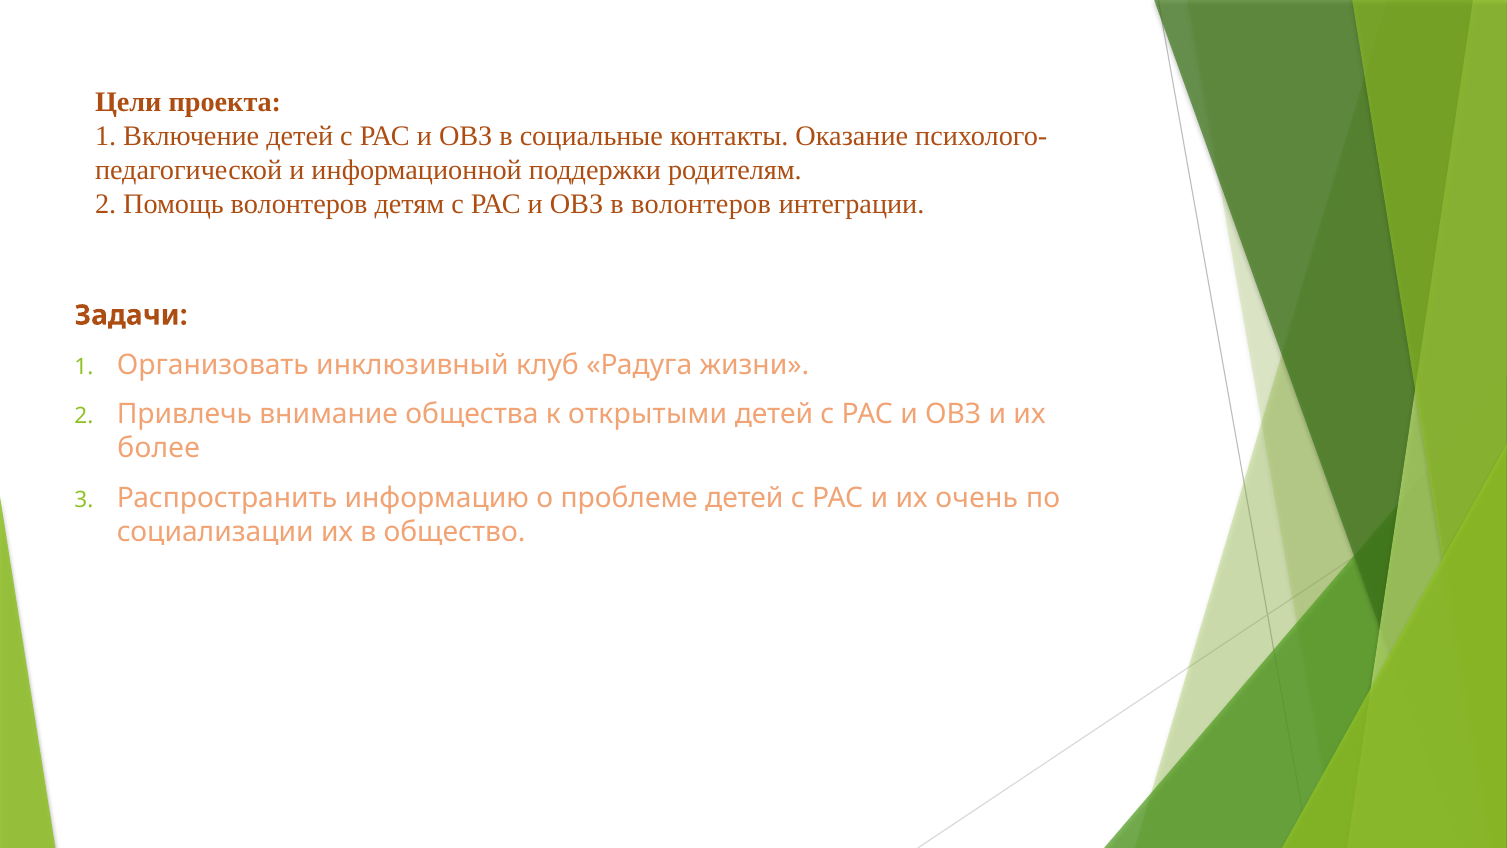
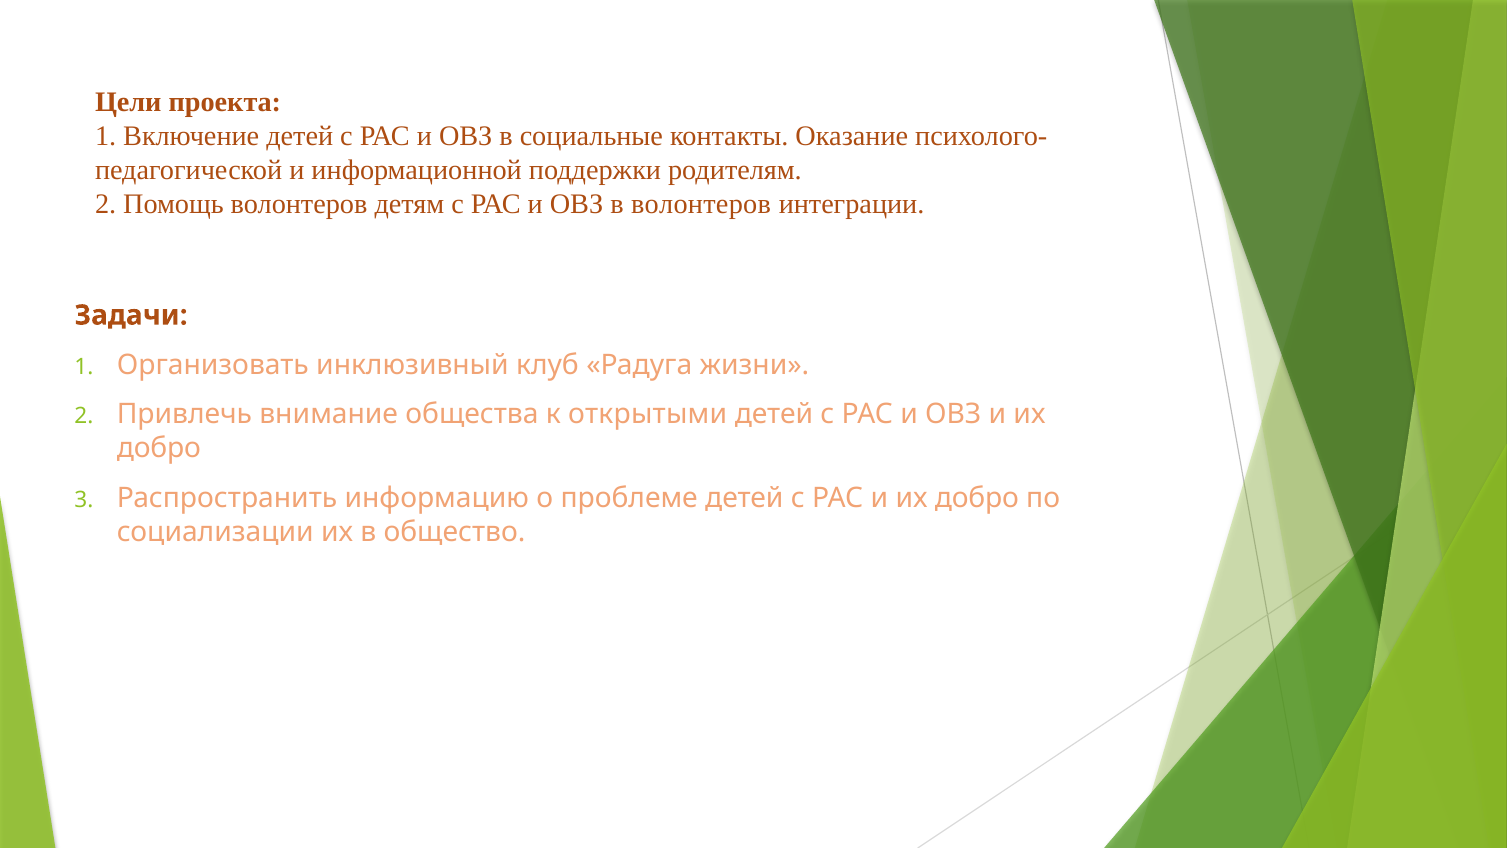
более at (159, 448): более -> добро
РАС и их очень: очень -> добро
